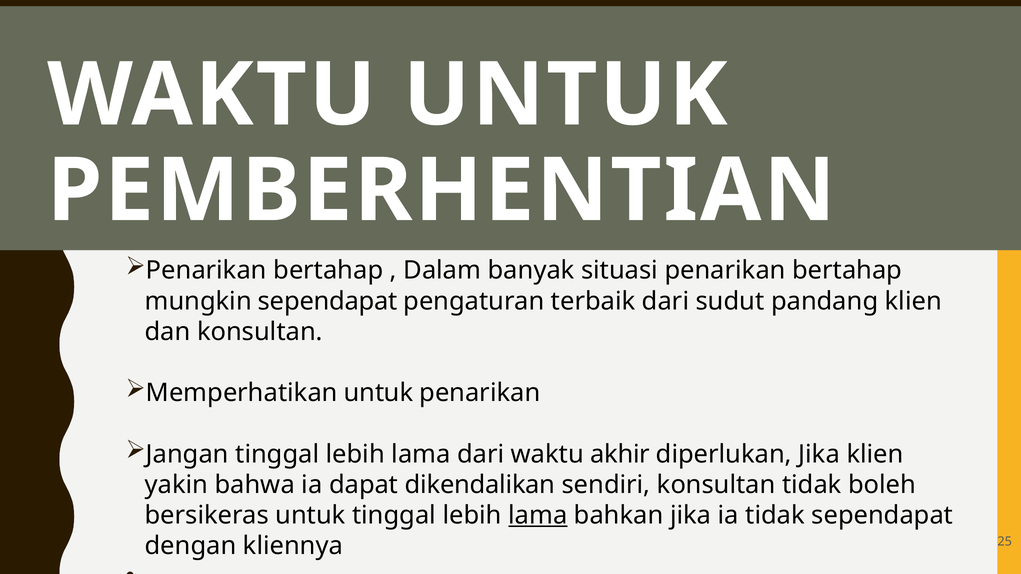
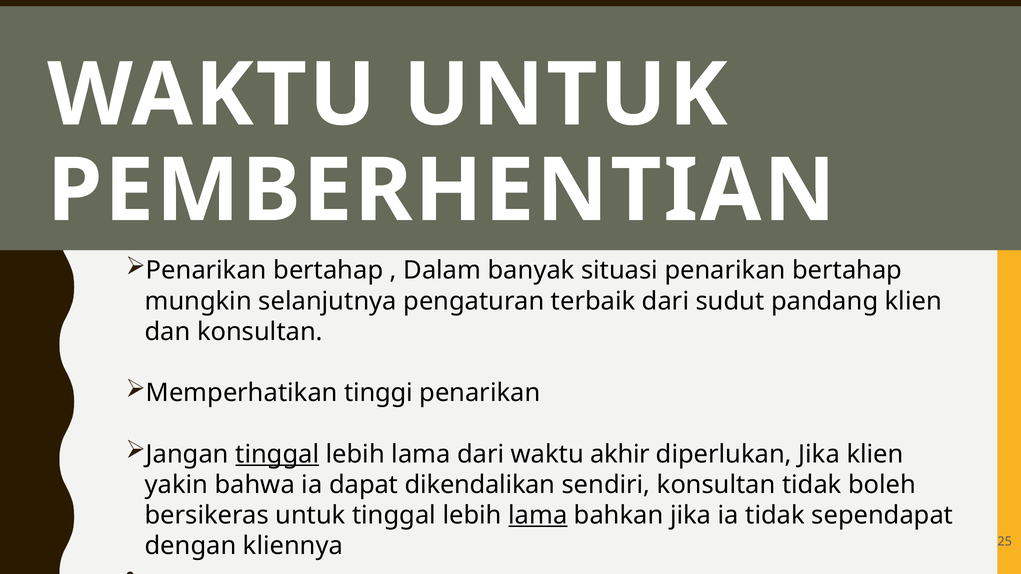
mungkin sependapat: sependapat -> selanjutnya
Memperhatikan untuk: untuk -> tinggi
tinggal at (277, 454) underline: none -> present
